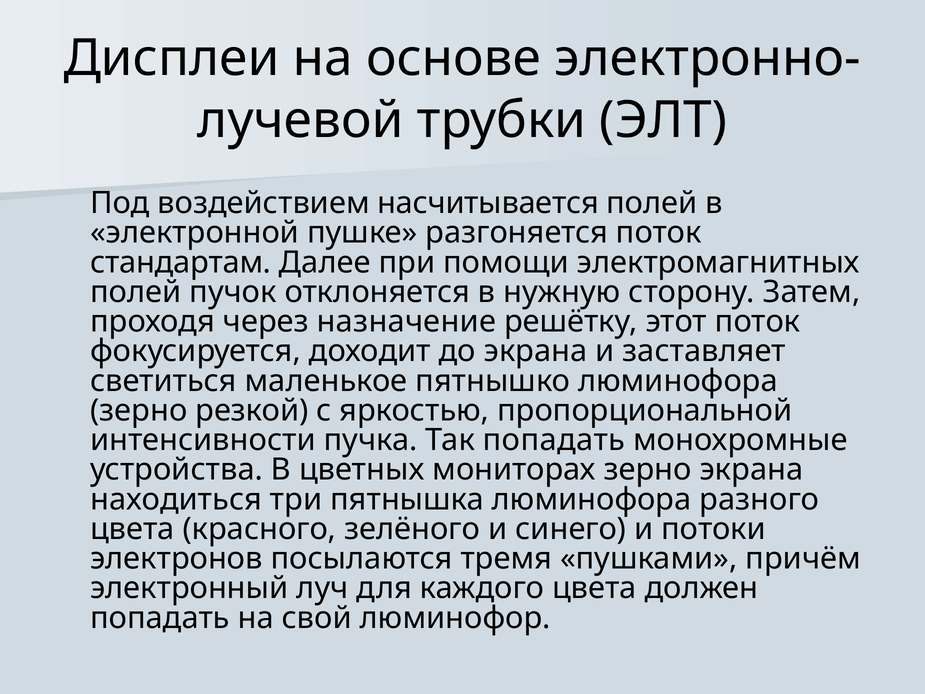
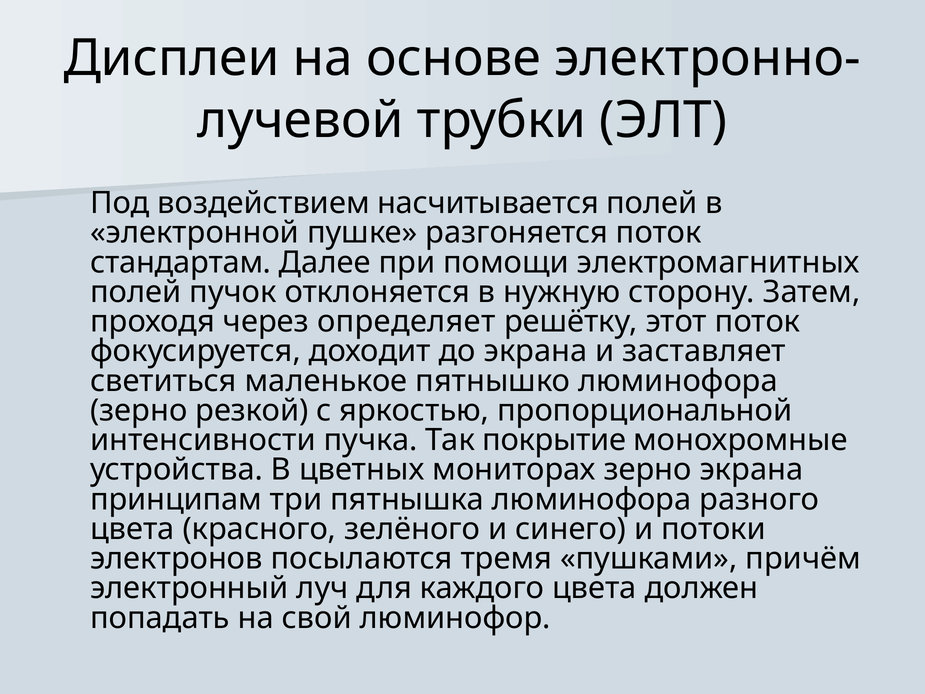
назначение: назначение -> определяет
Так попадать: попадать -> покрытие
находиться: находиться -> принципам
